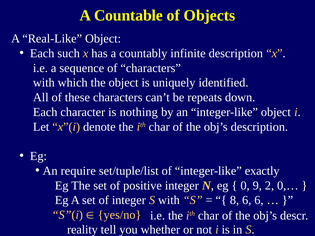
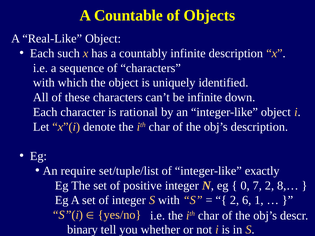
be repeats: repeats -> infinite
nothing: nothing -> rational
9: 9 -> 7
0,…: 0,… -> 8,…
8 at (234, 200): 8 -> 2
6 6: 6 -> 1
reality: reality -> binary
